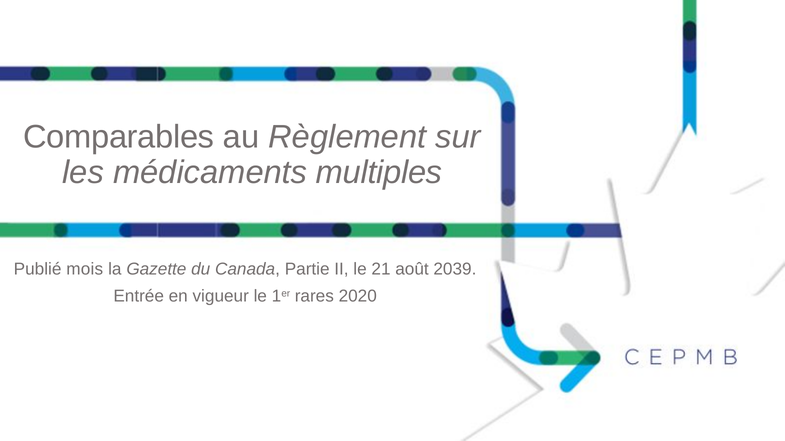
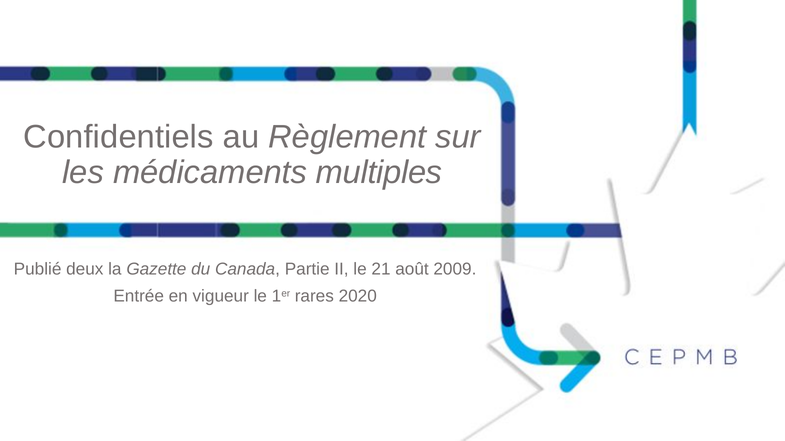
Comparables: Comparables -> Confidentiels
mois: mois -> deux
2039: 2039 -> 2009
